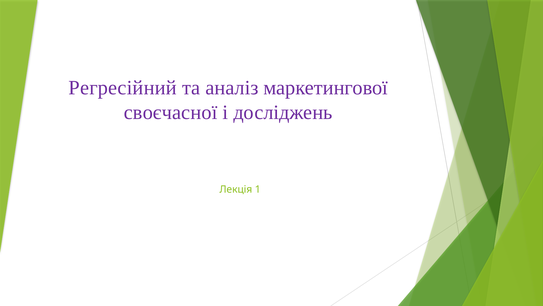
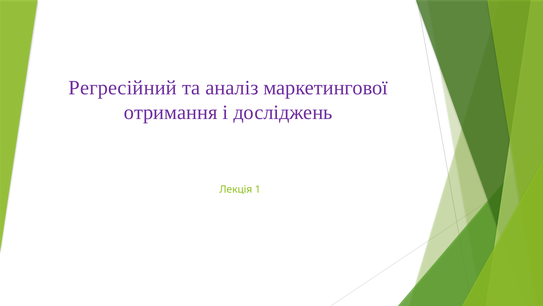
своєчасної: своєчасної -> отримання
